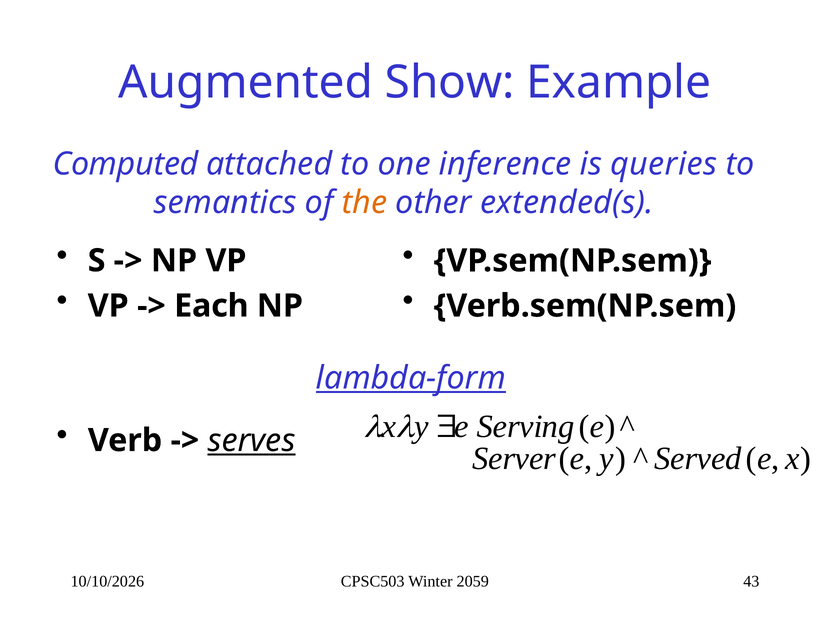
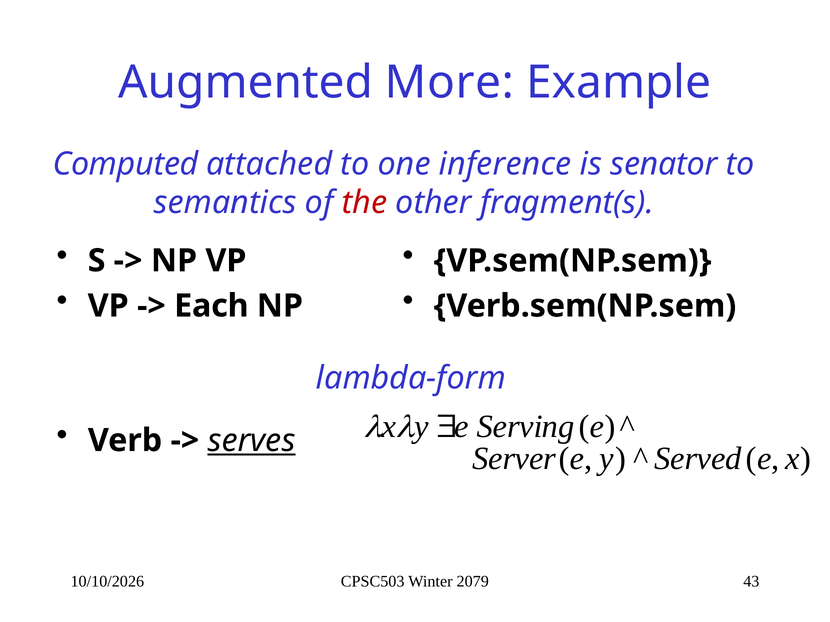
Show: Show -> More
queries: queries -> senator
the colour: orange -> red
extended(s: extended(s -> fragment(s
lambda-form underline: present -> none
2059: 2059 -> 2079
